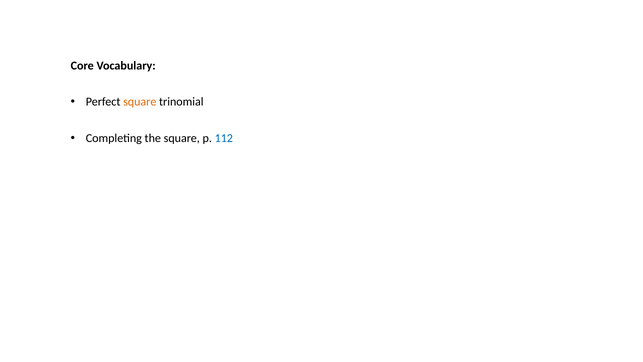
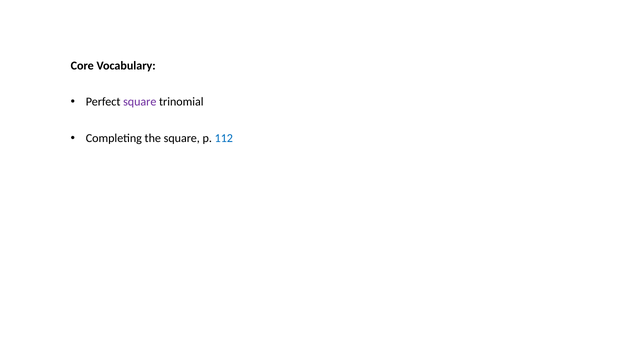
square at (140, 102) colour: orange -> purple
